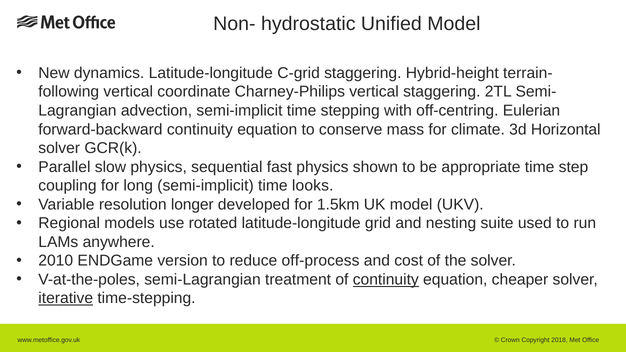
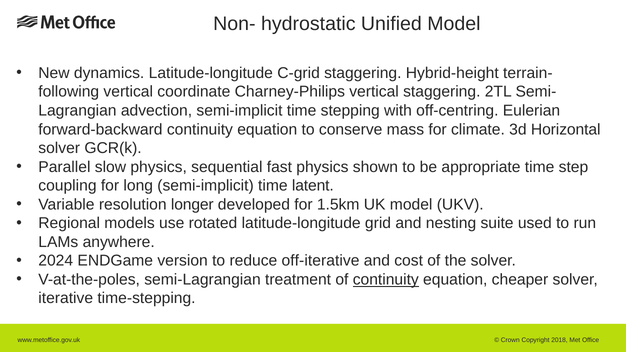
looks: looks -> latent
2010: 2010 -> 2024
off-process: off-process -> off-iterative
iterative underline: present -> none
